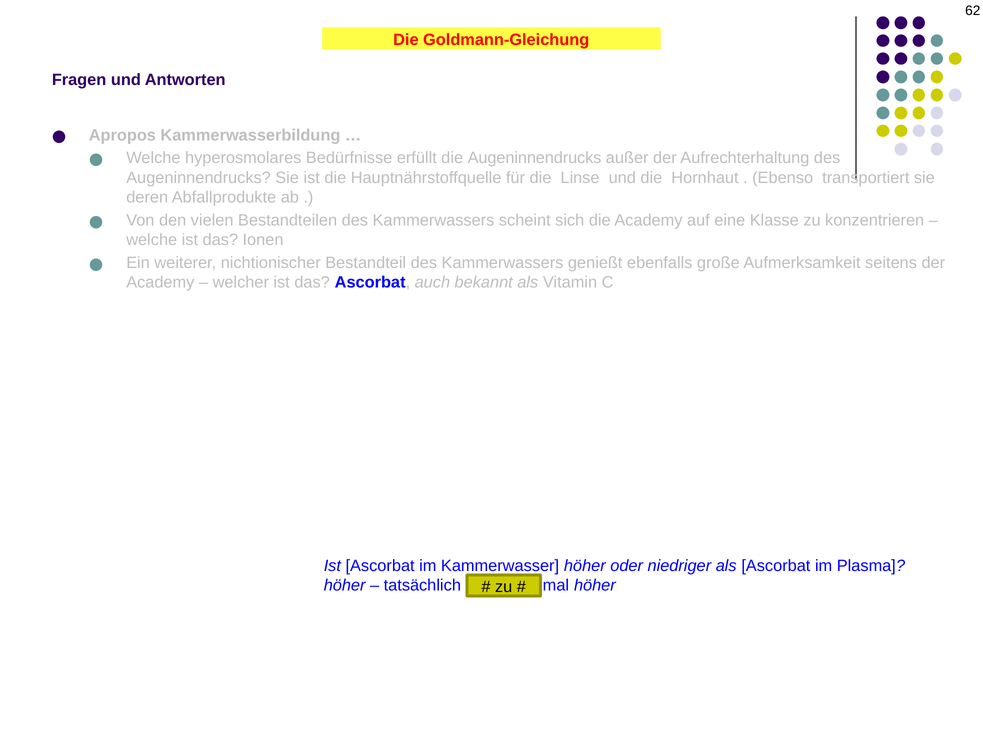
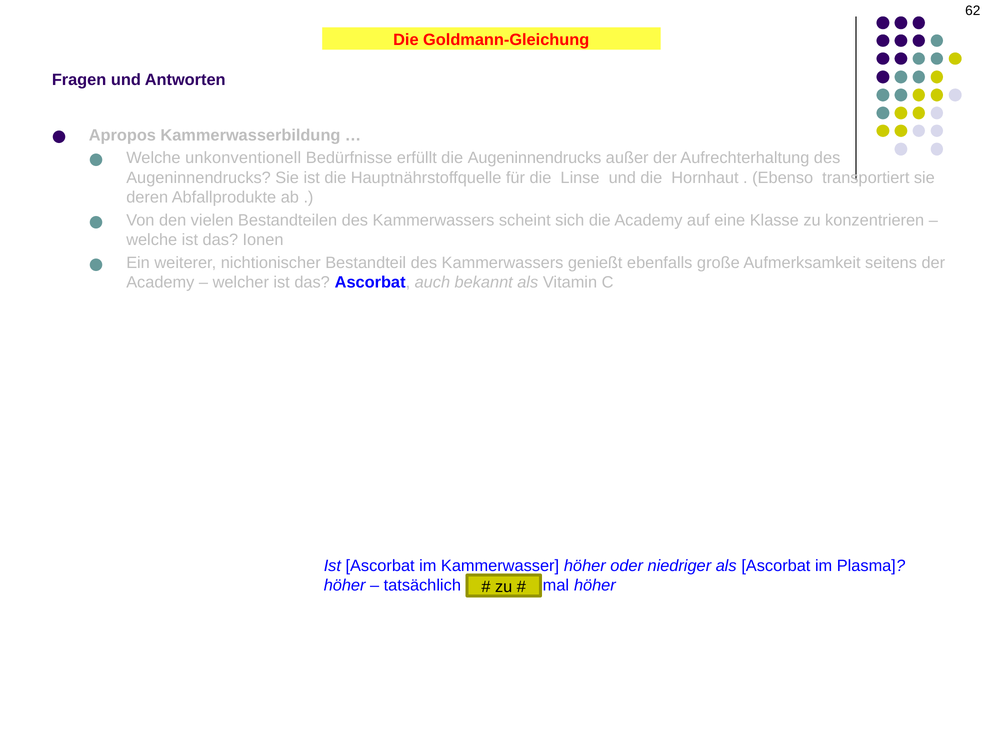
hyperosmolares: hyperosmolares -> unkonventionell
